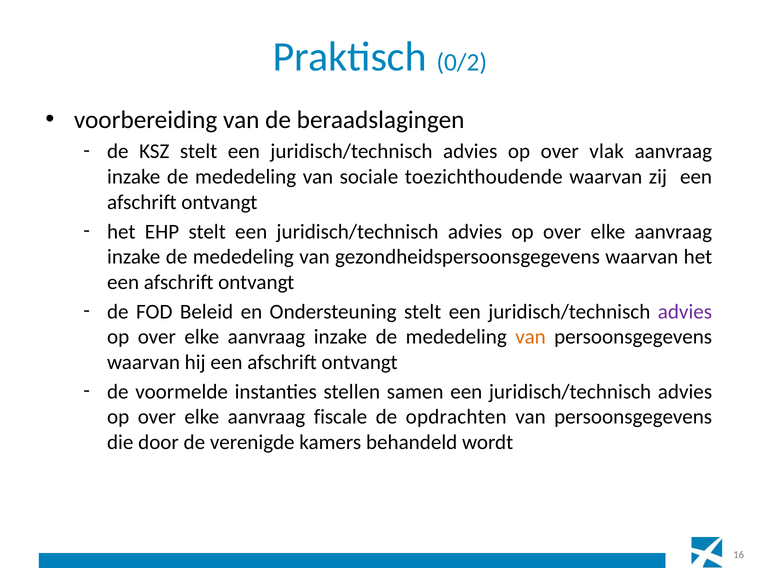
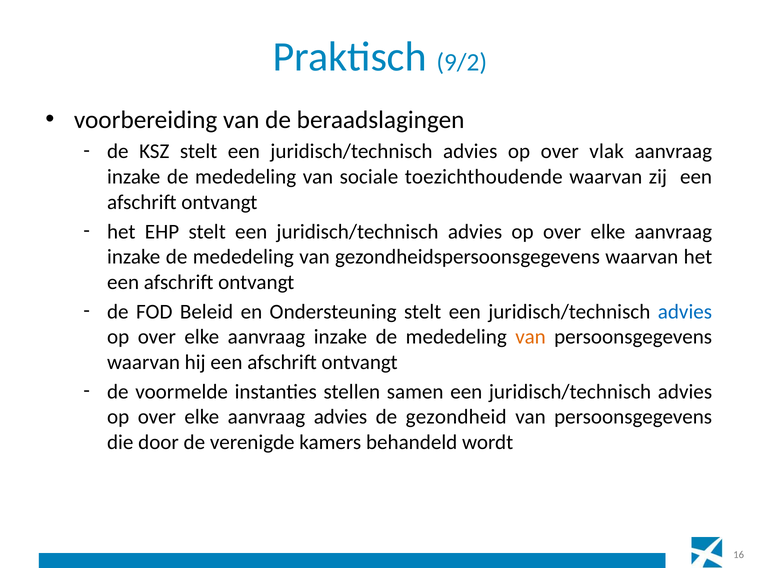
0/2: 0/2 -> 9/2
advies at (685, 312) colour: purple -> blue
aanvraag fiscale: fiscale -> advies
opdrachten: opdrachten -> gezondheid
